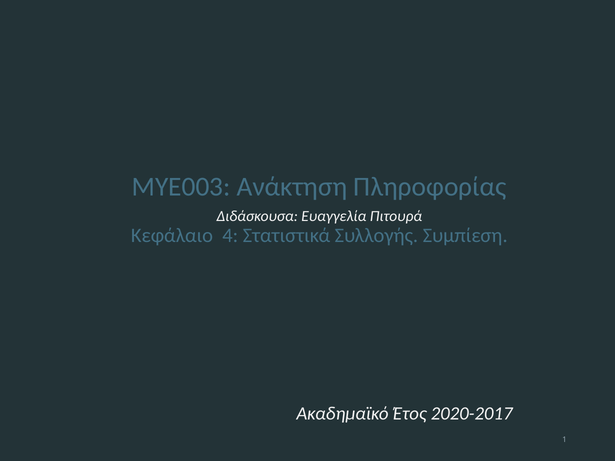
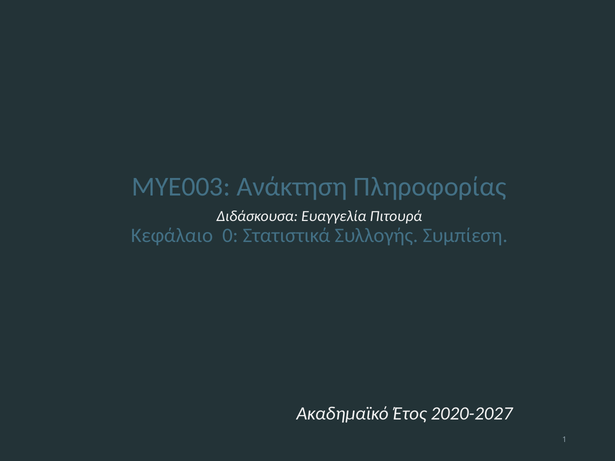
4: 4 -> 0
2020-2017: 2020-2017 -> 2020-2027
